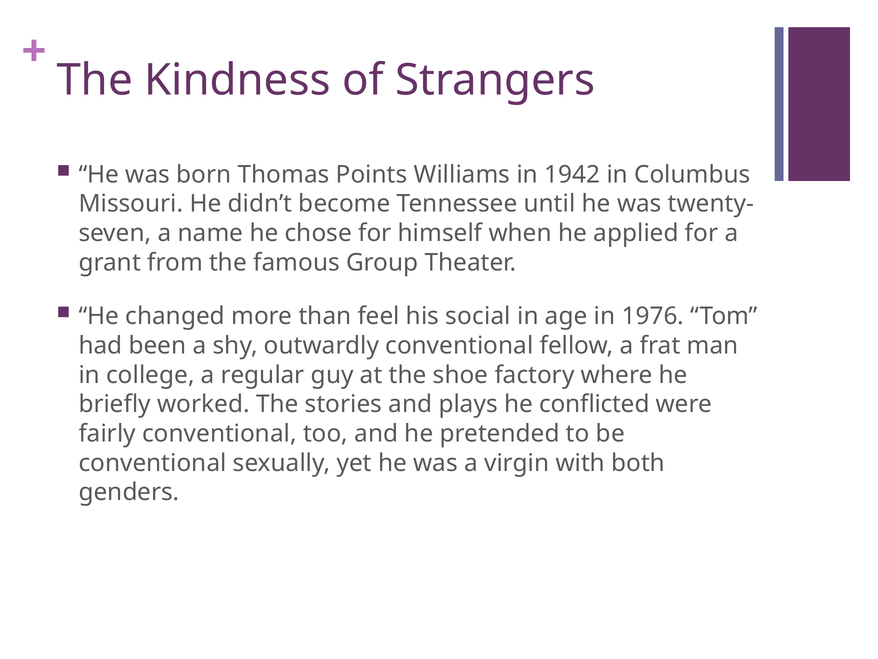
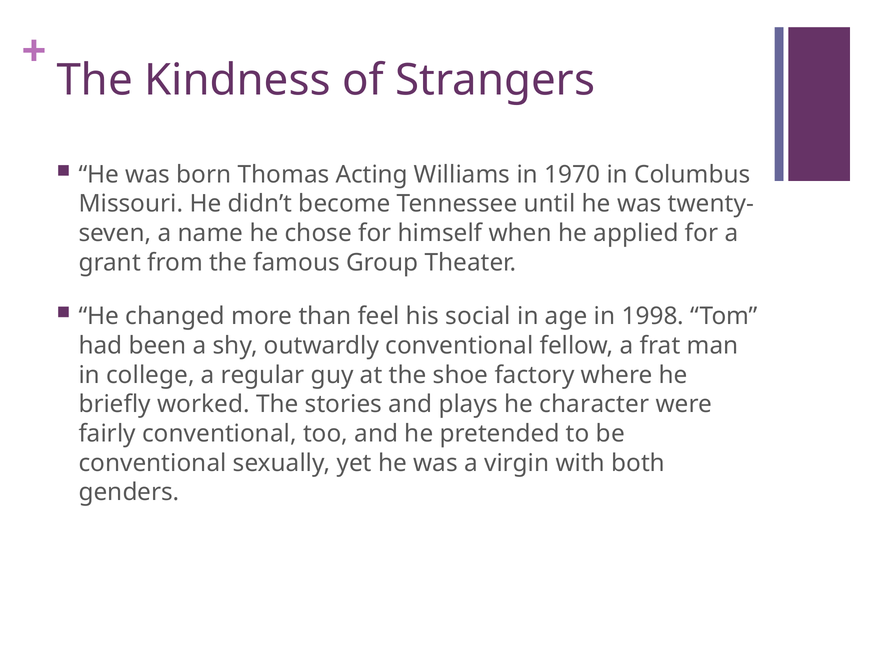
Points: Points -> Acting
1942: 1942 -> 1970
1976: 1976 -> 1998
conflicted: conflicted -> character
